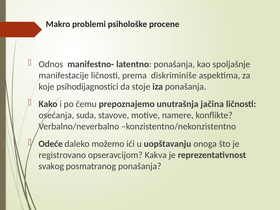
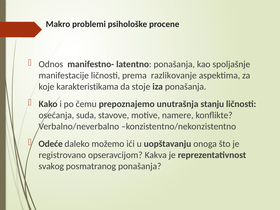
diskriminiše: diskriminiše -> razlikovanje
psihodijagnostici: psihodijagnostici -> karakteristikama
jačina: jačina -> stanju
